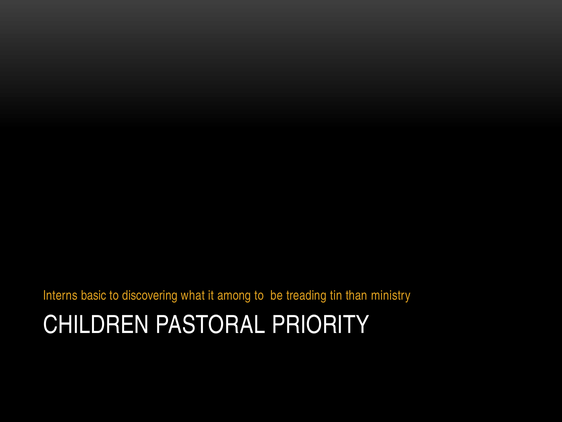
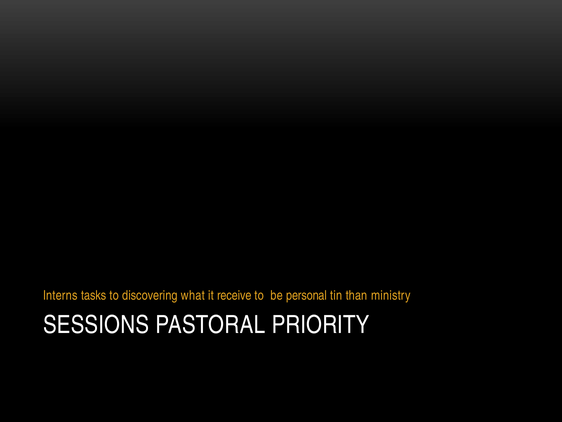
basic: basic -> tasks
among: among -> receive
treading: treading -> personal
CHILDREN: CHILDREN -> SESSIONS
